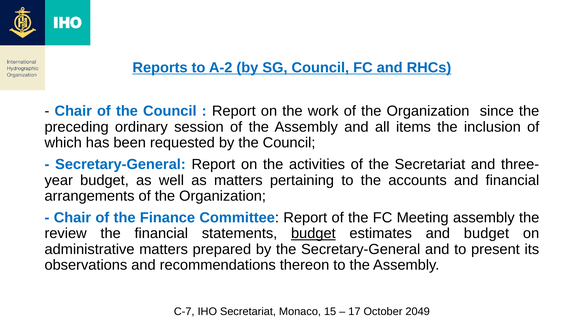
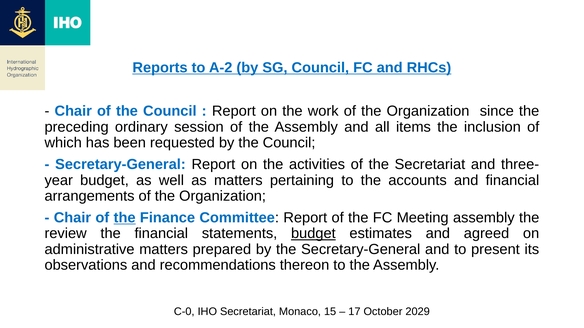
the at (125, 218) underline: none -> present
and budget: budget -> agreed
C-7: C-7 -> C-0
2049: 2049 -> 2029
